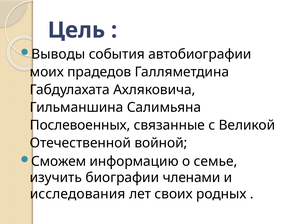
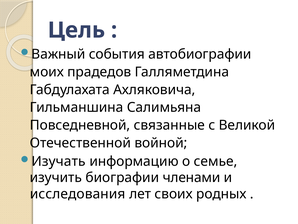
Выводы: Выводы -> Важный
Послевоенных: Послевоенных -> Повседневной
Сможем: Сможем -> Изучать
